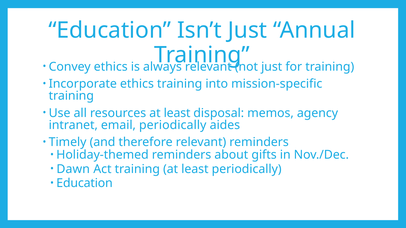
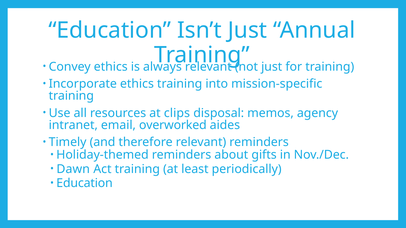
resources at least: least -> clips
email periodically: periodically -> overworked
